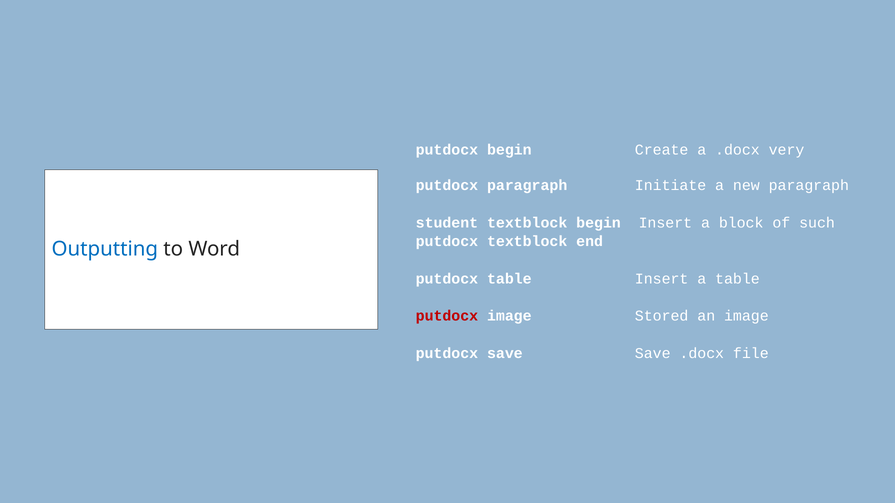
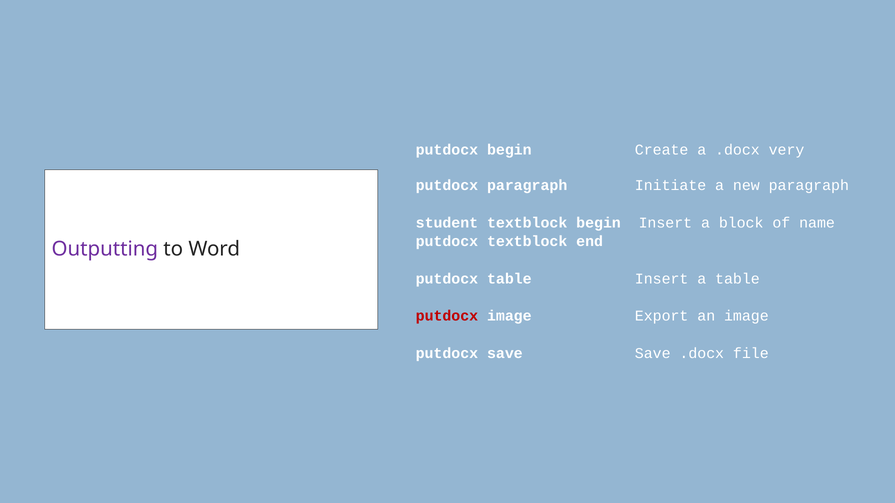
such: such -> name
Outputting colour: blue -> purple
Stored: Stored -> Export
